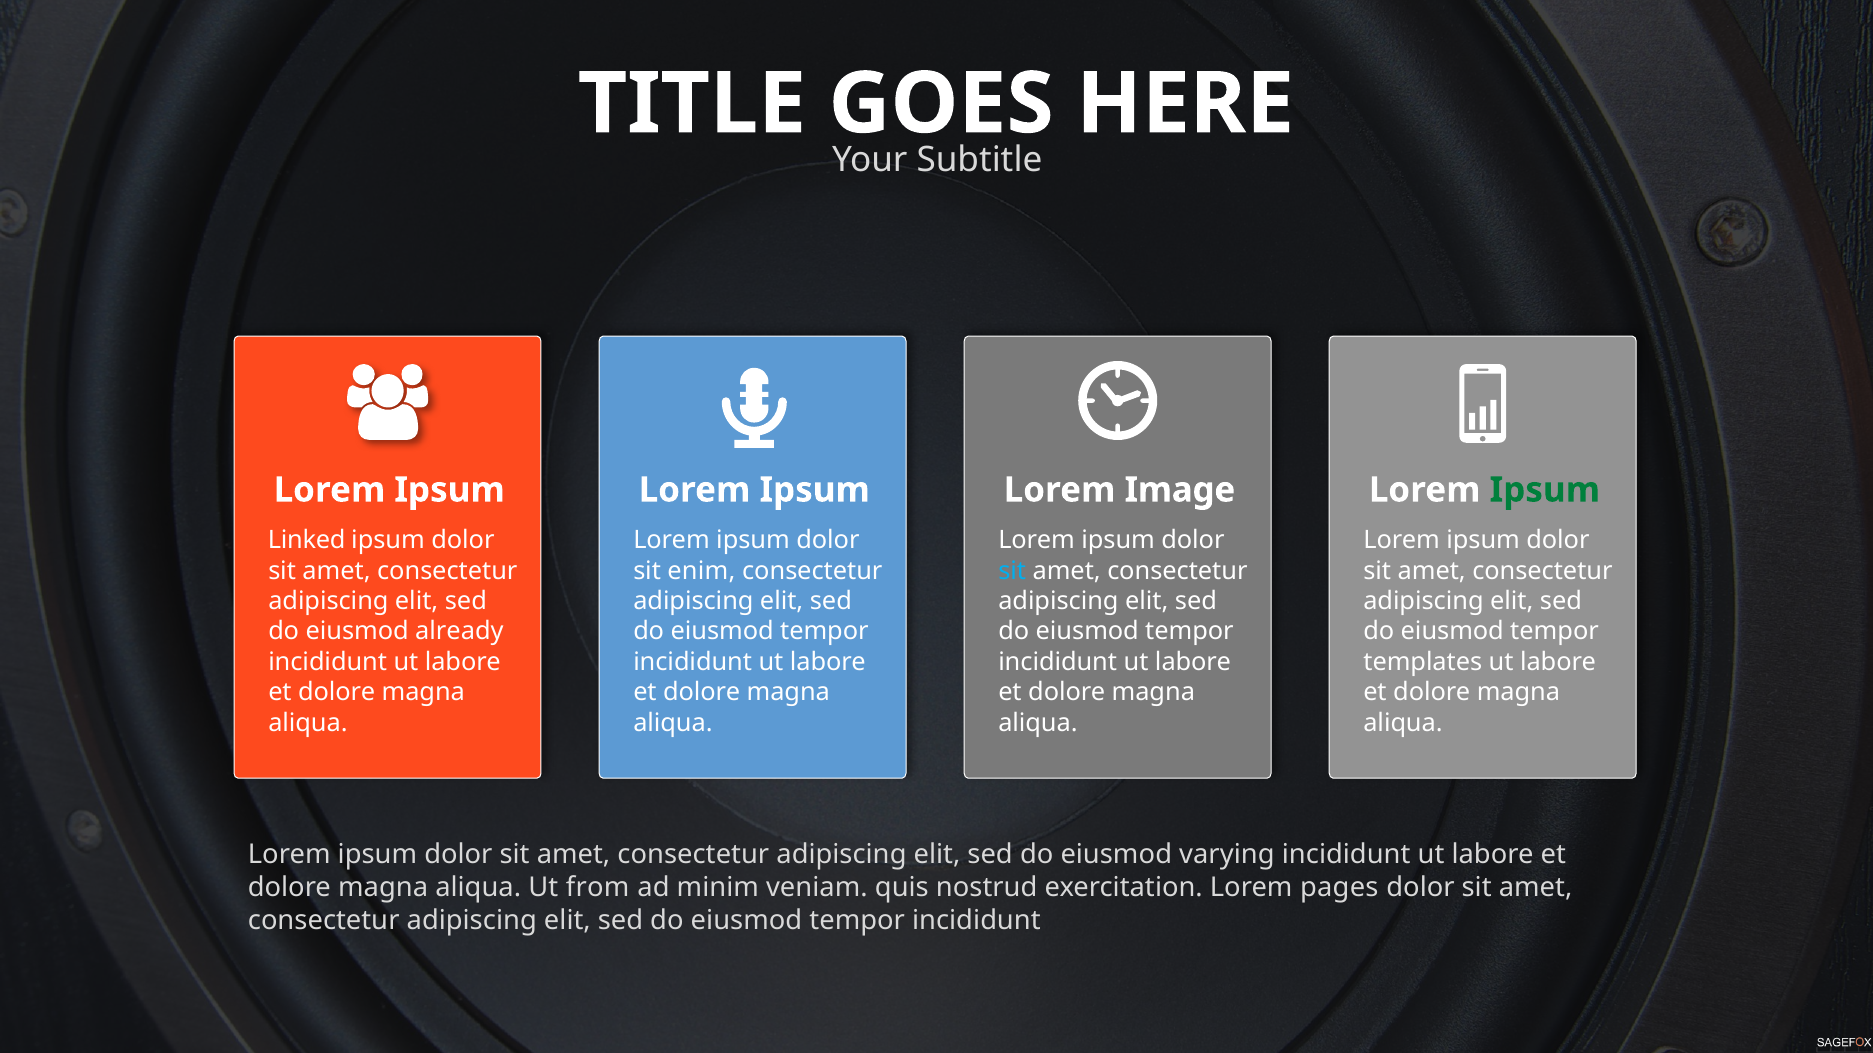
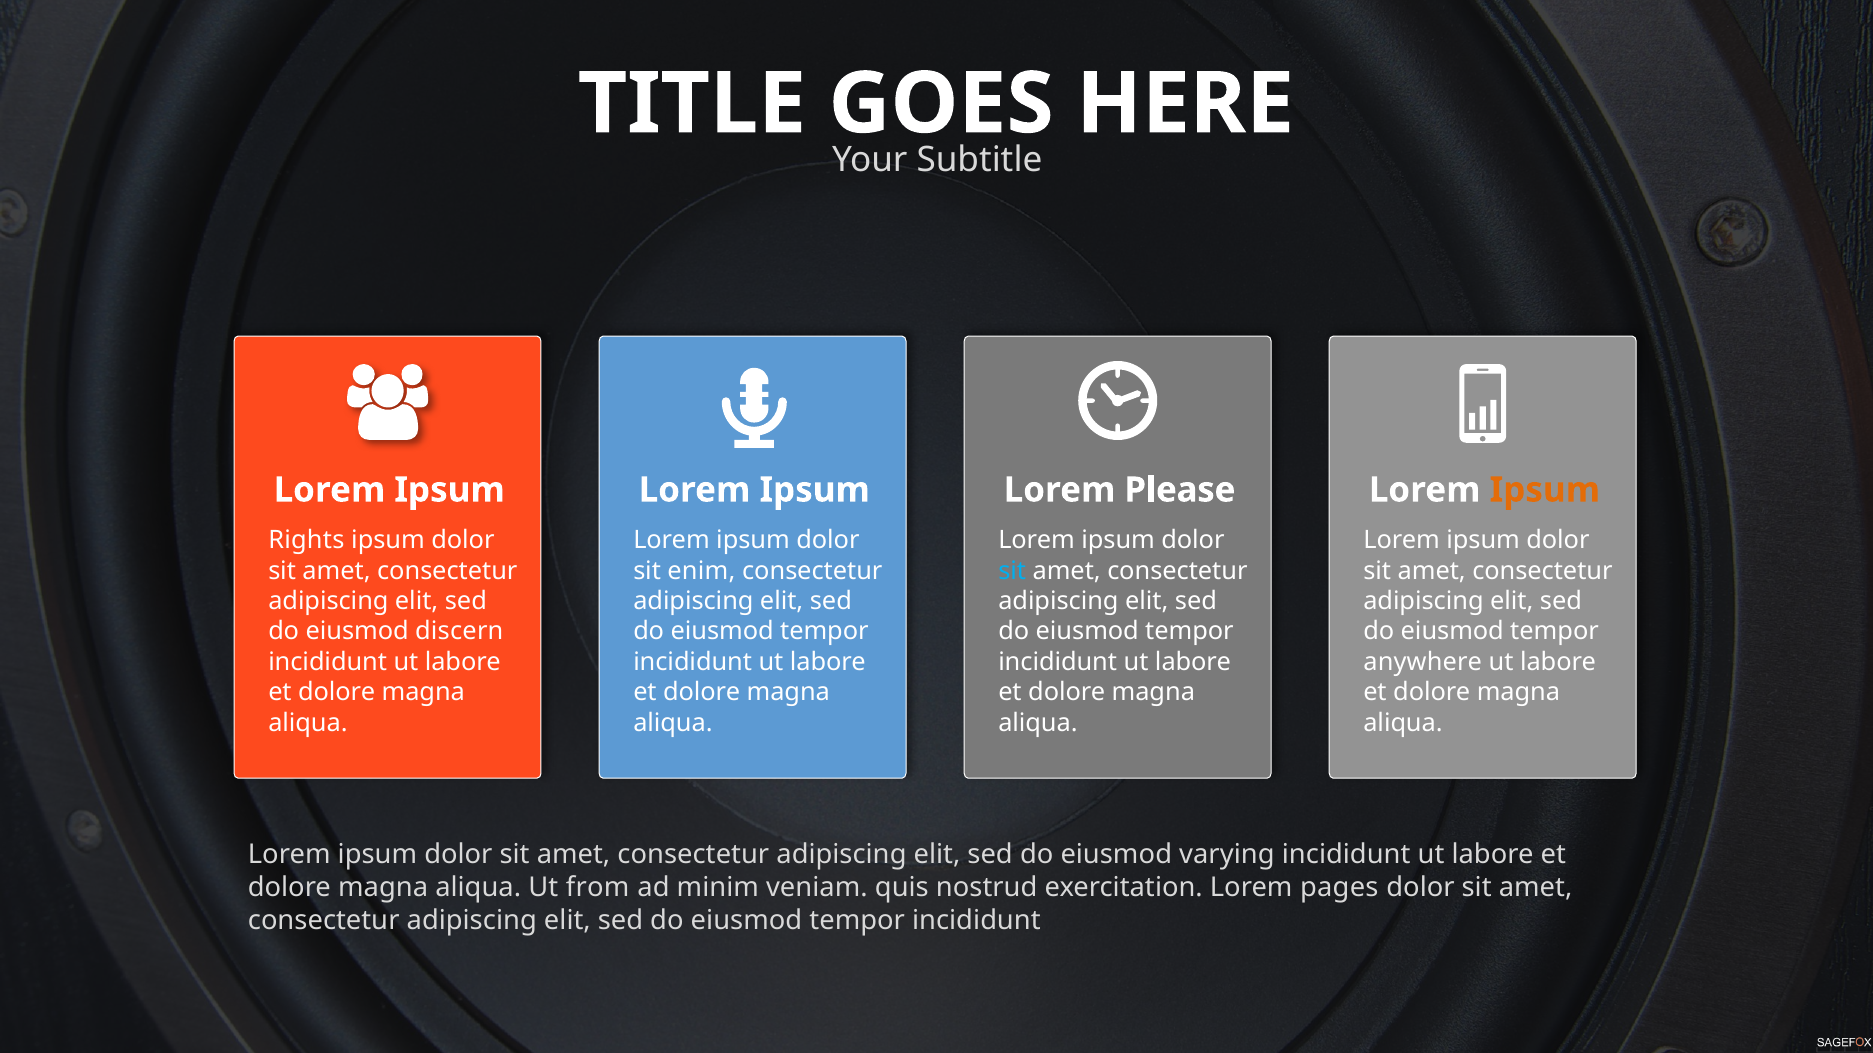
Image: Image -> Please
Ipsum at (1545, 490) colour: green -> orange
Linked: Linked -> Rights
already: already -> discern
templates: templates -> anywhere
